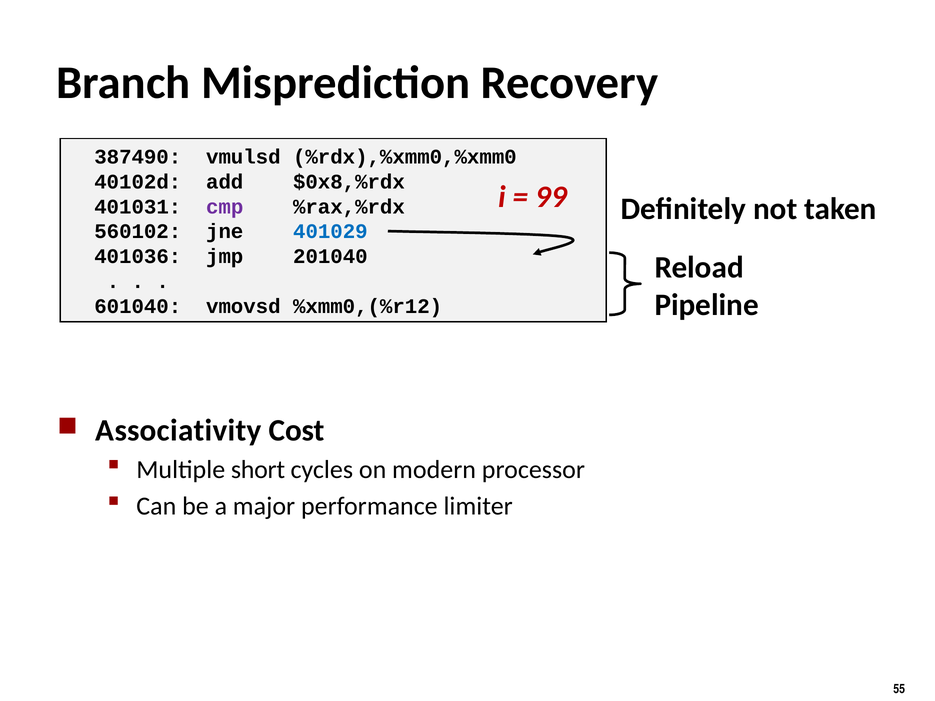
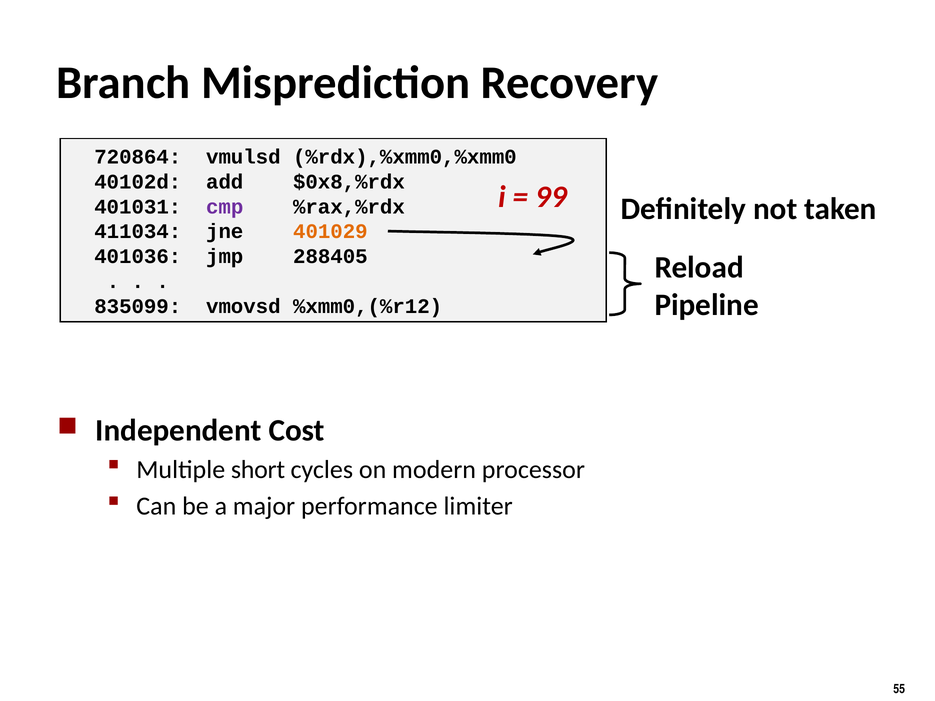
387490: 387490 -> 720864
560102: 560102 -> 411034
401029 colour: blue -> orange
201040: 201040 -> 288405
601040: 601040 -> 835099
Associativity: Associativity -> Independent
